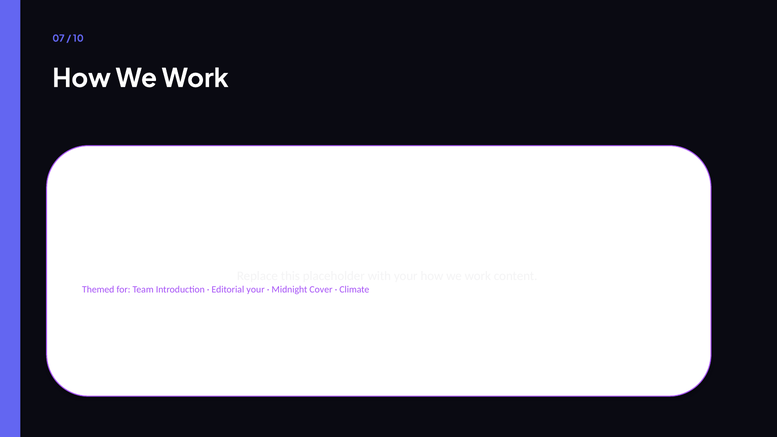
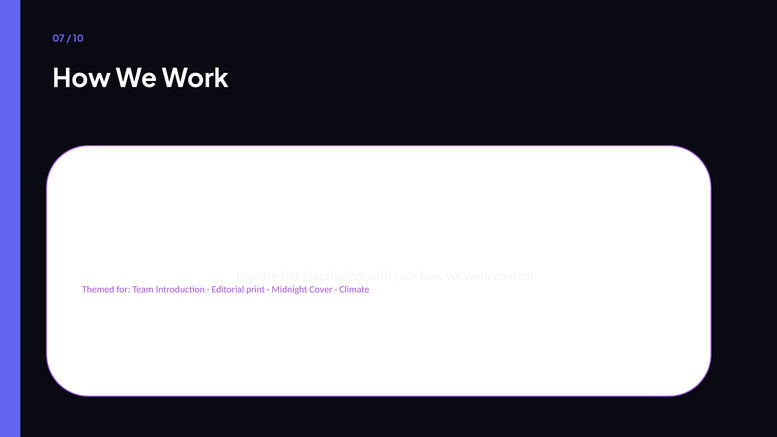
Editorial your: your -> print
